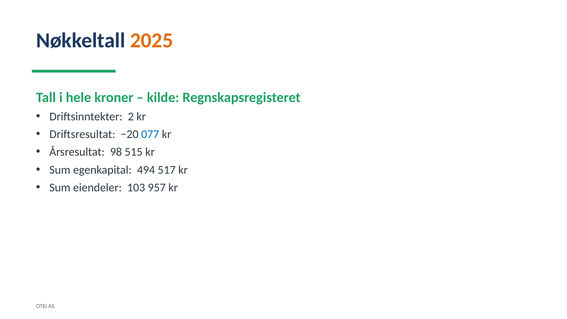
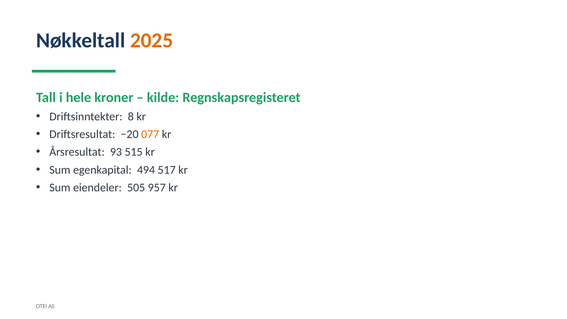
2: 2 -> 8
077 colour: blue -> orange
98: 98 -> 93
103: 103 -> 505
